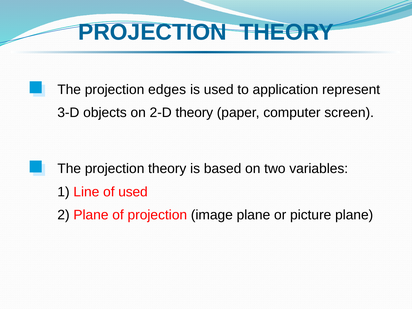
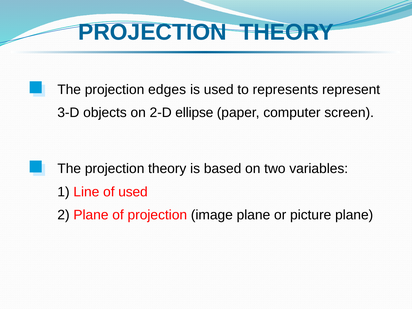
application: application -> represents
2-D theory: theory -> ellipse
